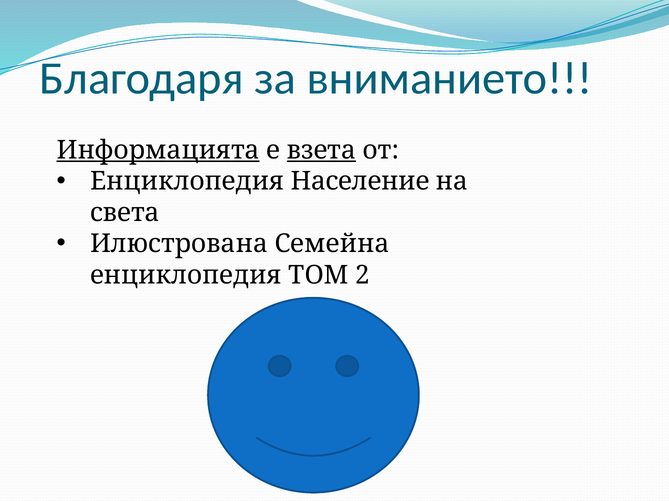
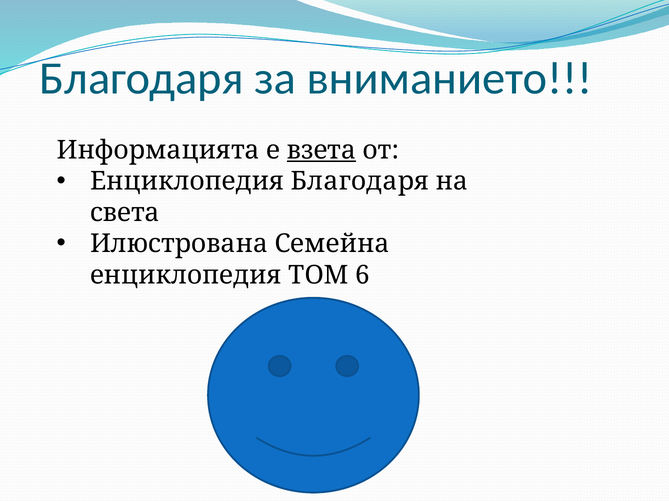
Информацията underline: present -> none
Енциклопедия Население: Население -> Благодаря
2: 2 -> 6
